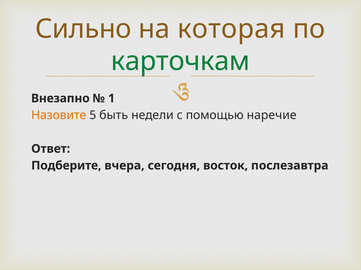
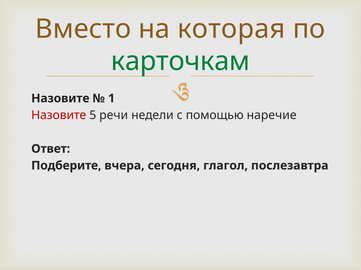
Сильно: Сильно -> Вместо
Внезапно at (60, 99): Внезапно -> Назовите
Назовите at (59, 115) colour: orange -> red
быть: быть -> речи
восток: восток -> глагол
